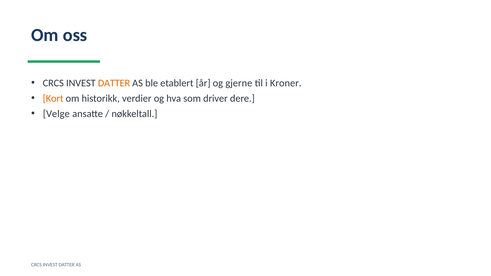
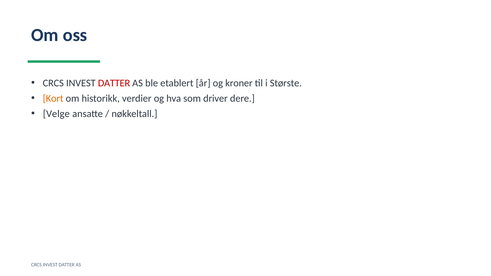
DATTER at (114, 83) colour: orange -> red
gjerne: gjerne -> kroner
Kroner: Kroner -> Største
